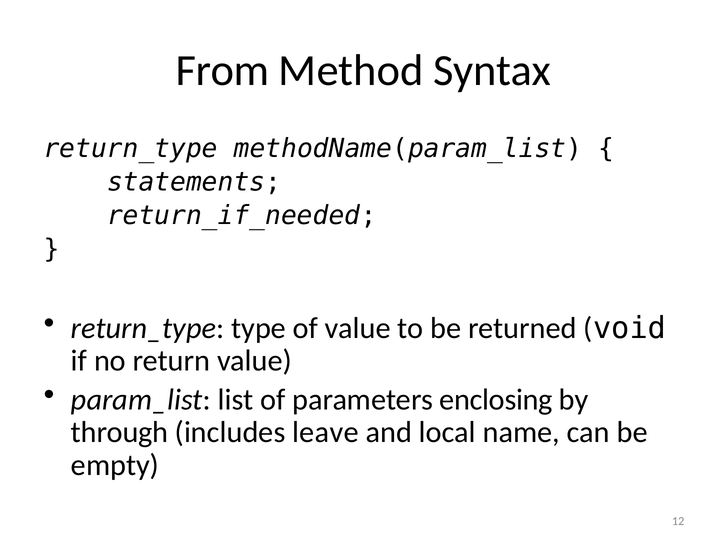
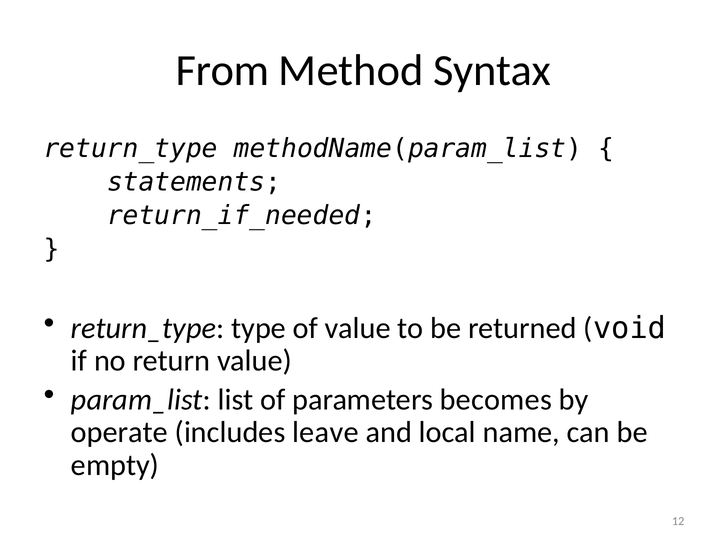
enclosing: enclosing -> becomes
through: through -> operate
